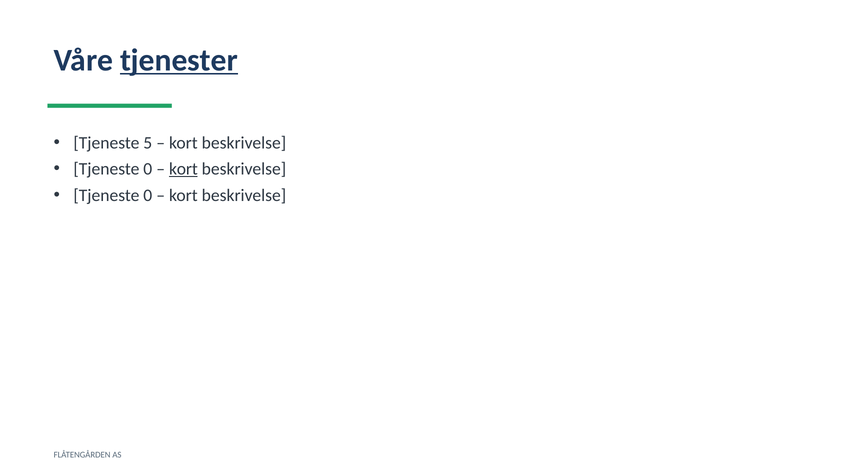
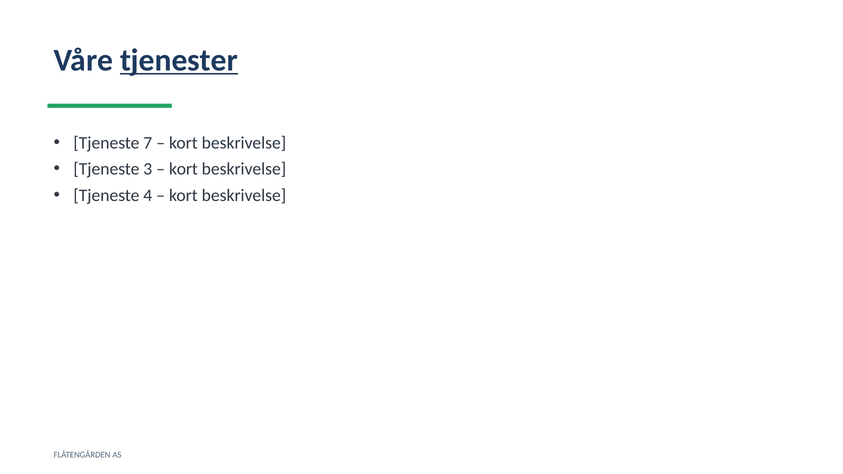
5: 5 -> 7
0 at (148, 169): 0 -> 3
kort at (183, 169) underline: present -> none
0 at (148, 195): 0 -> 4
